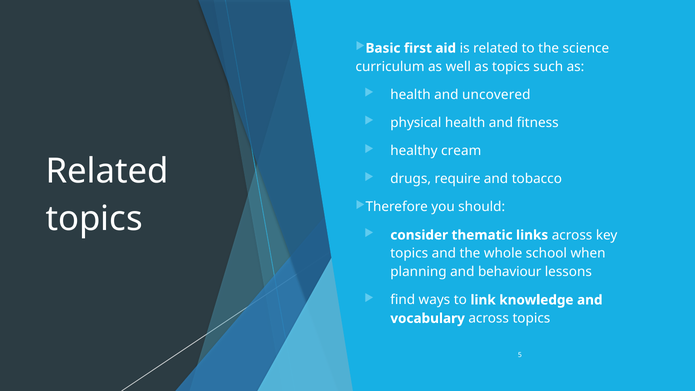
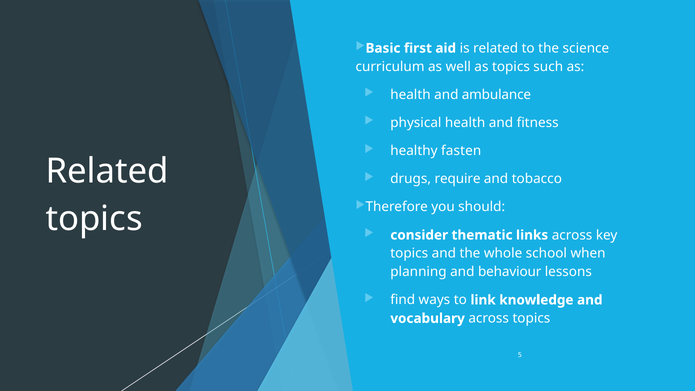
uncovered: uncovered -> ambulance
cream: cream -> fasten
